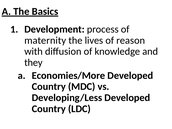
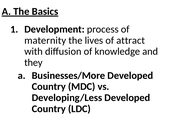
reason: reason -> attract
Economies/More: Economies/More -> Businesses/More
